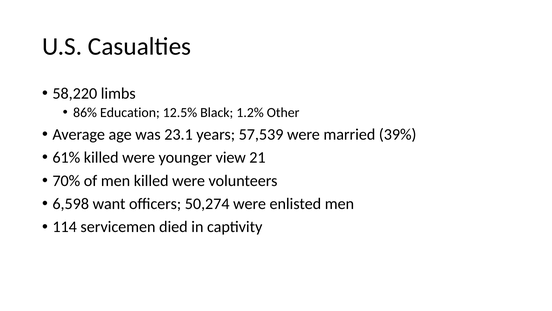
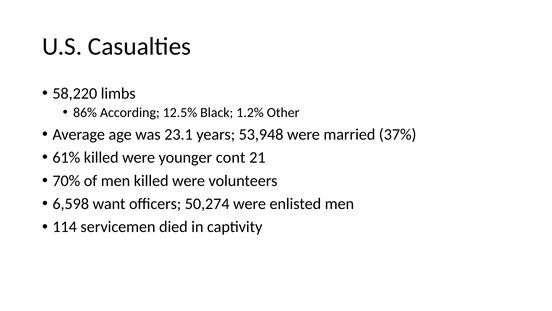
Education: Education -> According
57,539: 57,539 -> 53,948
39%: 39% -> 37%
view: view -> cont
